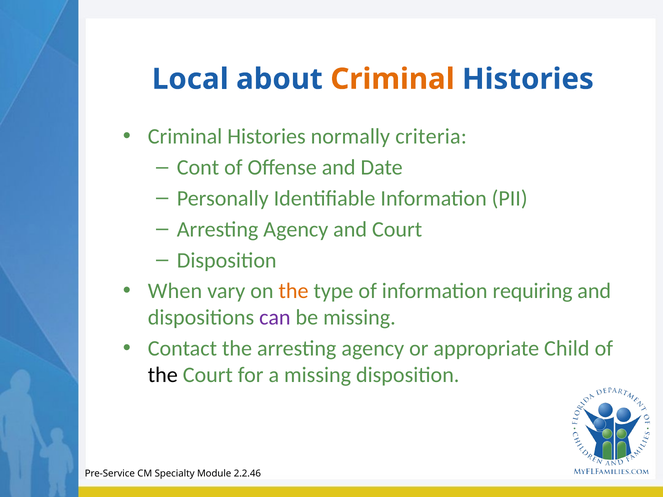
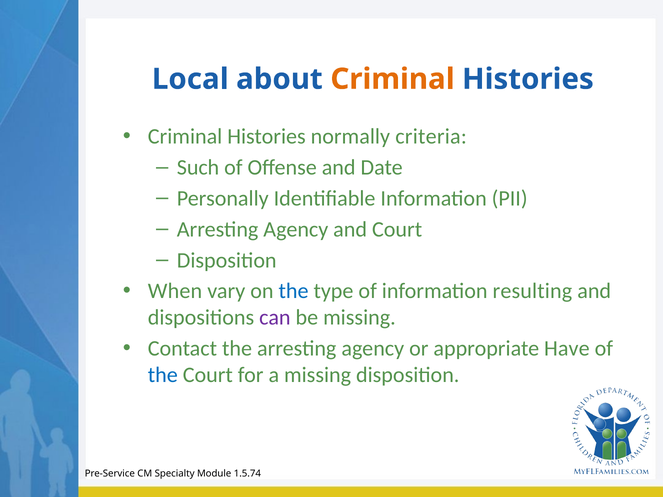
Cont: Cont -> Such
the at (294, 291) colour: orange -> blue
requiring: requiring -> resulting
Child: Child -> Have
the at (163, 375) colour: black -> blue
2.2.46: 2.2.46 -> 1.5.74
